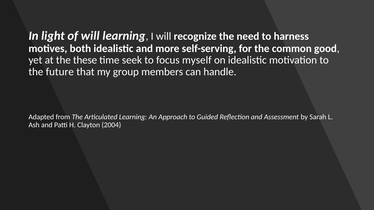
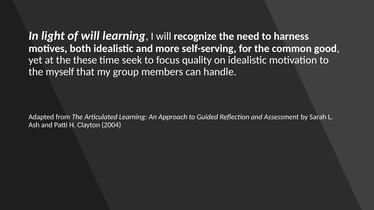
myself: myself -> quality
future: future -> myself
